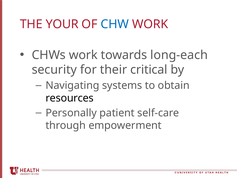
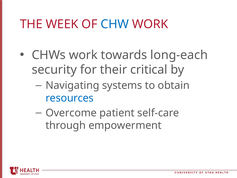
YOUR: YOUR -> WEEK
resources colour: black -> blue
Personally: Personally -> Overcome
